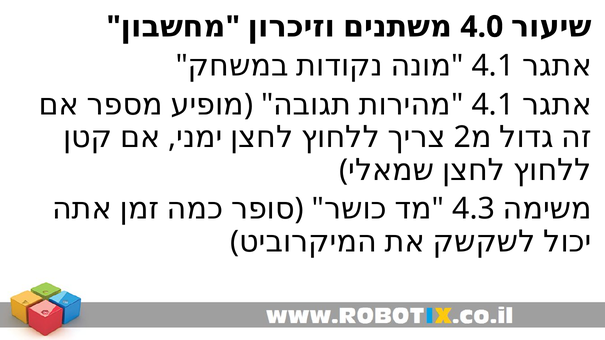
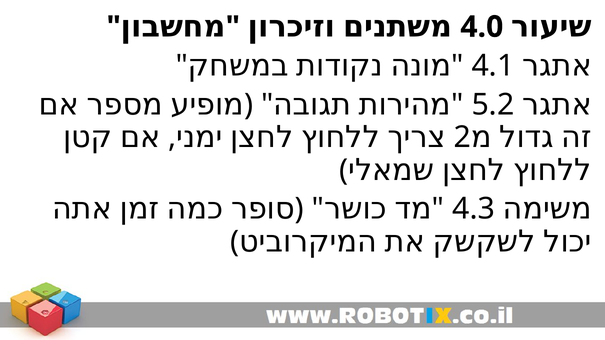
4.1 at (493, 105): 4.1 -> 5.2
